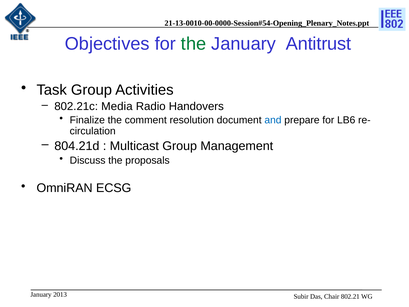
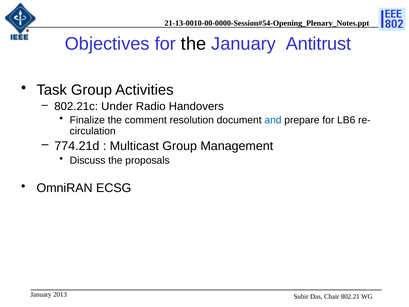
the at (194, 44) colour: green -> black
Media: Media -> Under
804.21d: 804.21d -> 774.21d
